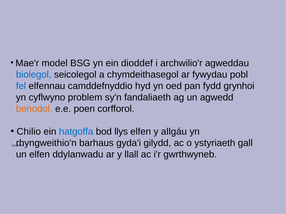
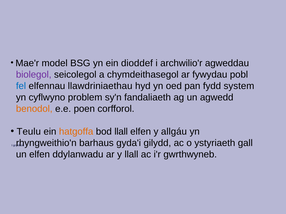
biolegol colour: blue -> purple
camddefnyddio: camddefnyddio -> llawdriniaethau
fydd grynhoi: grynhoi -> system
Chilio: Chilio -> Teulu
hatgoffa colour: blue -> orange
bod llys: llys -> llall
